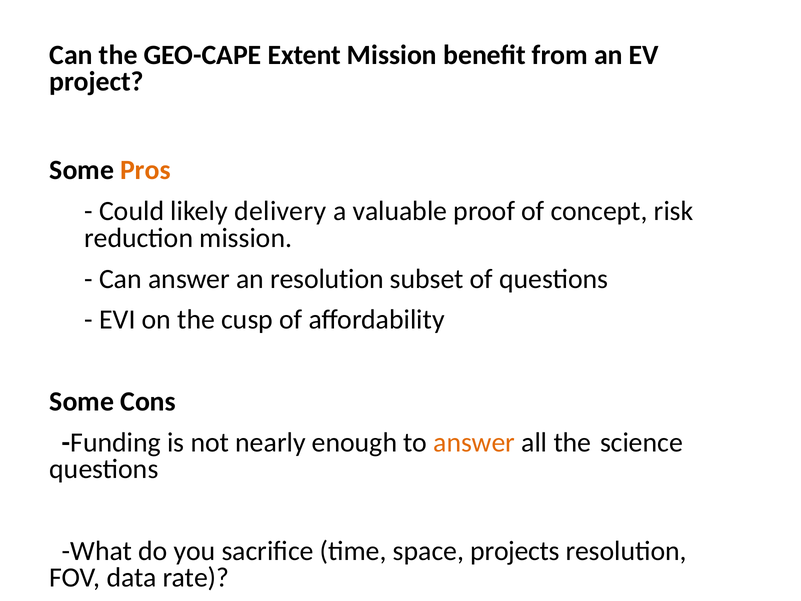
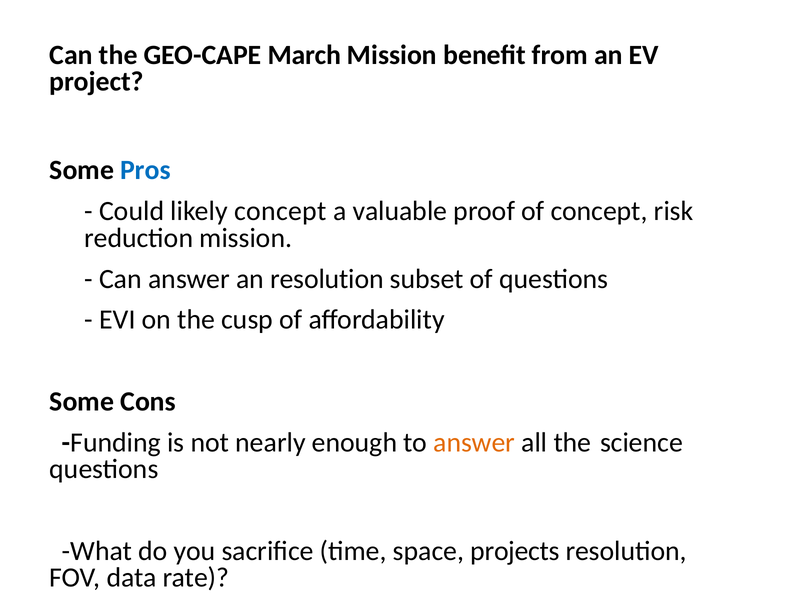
Extent: Extent -> March
Pros colour: orange -> blue
likely delivery: delivery -> concept
